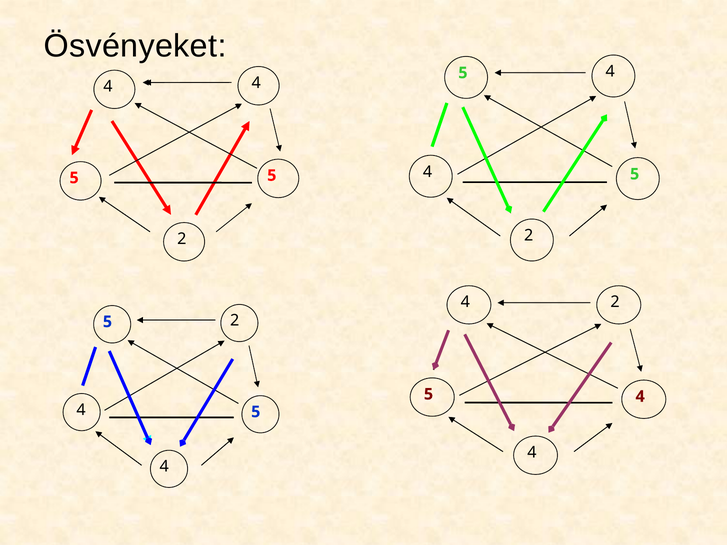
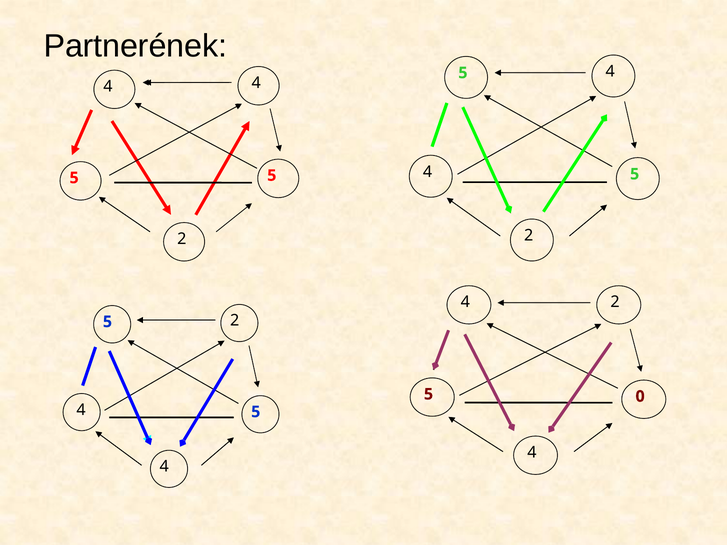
Ösvényeket: Ösvényeket -> Partnerének
4 at (640, 397): 4 -> 0
